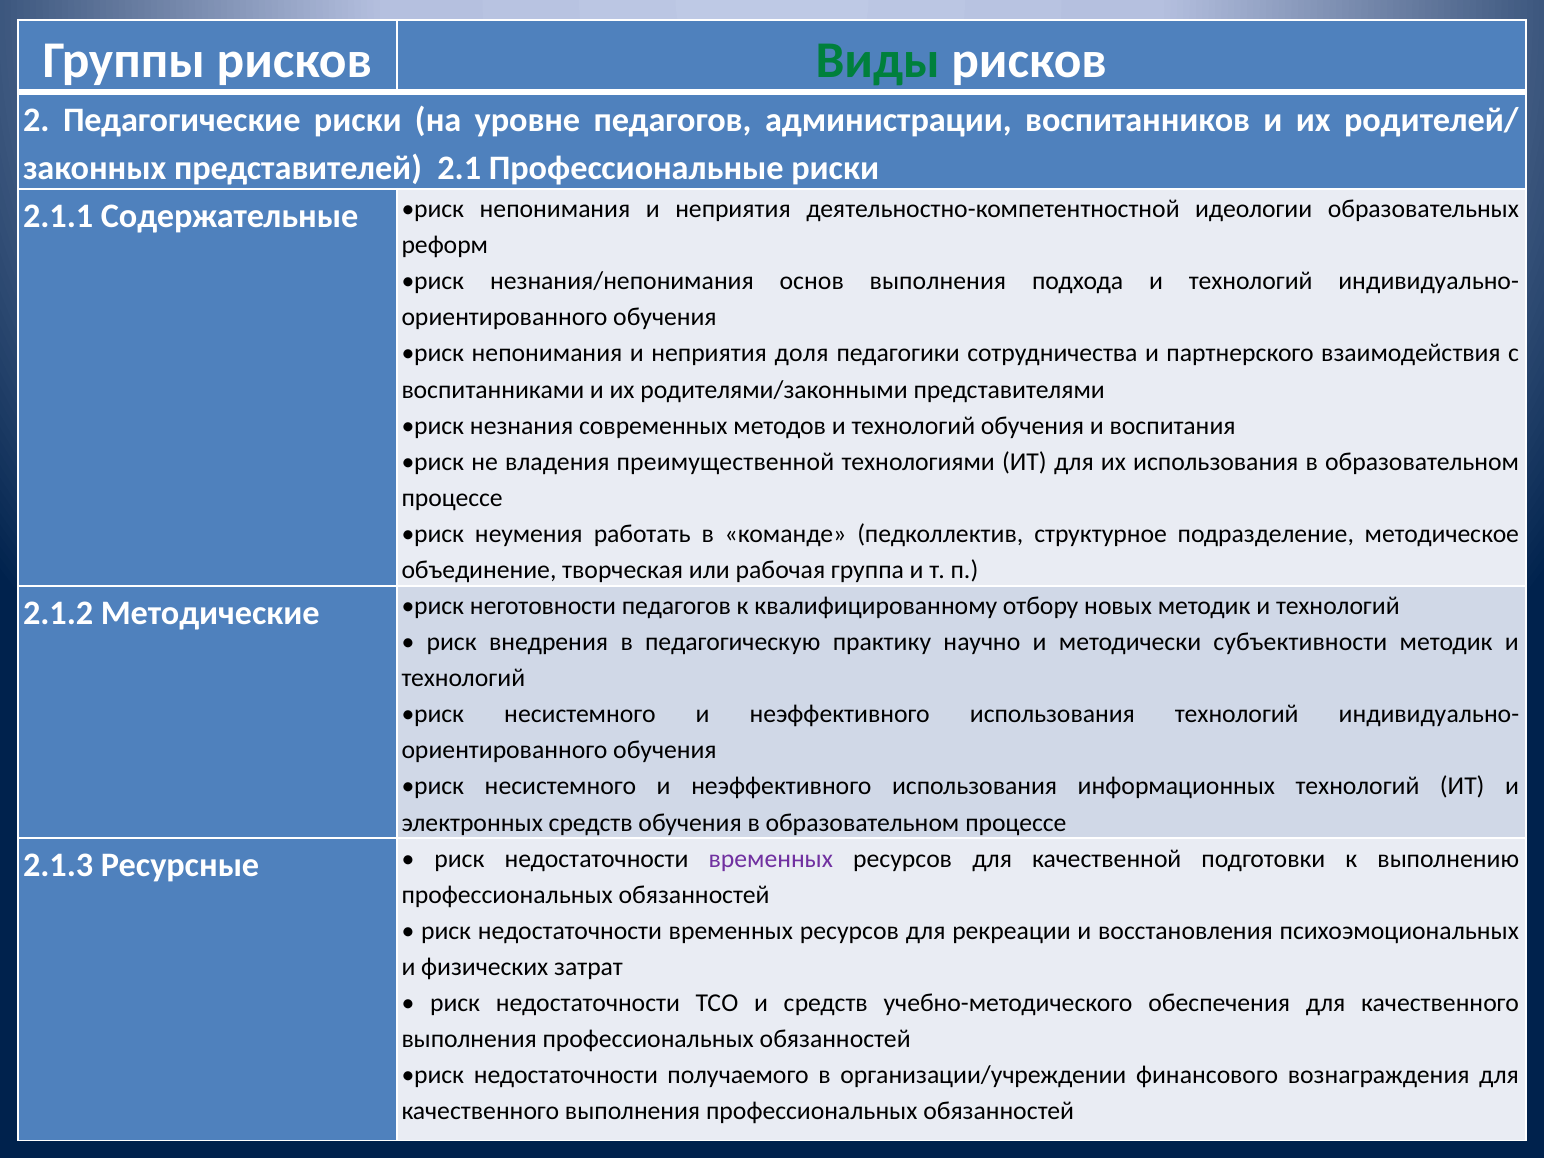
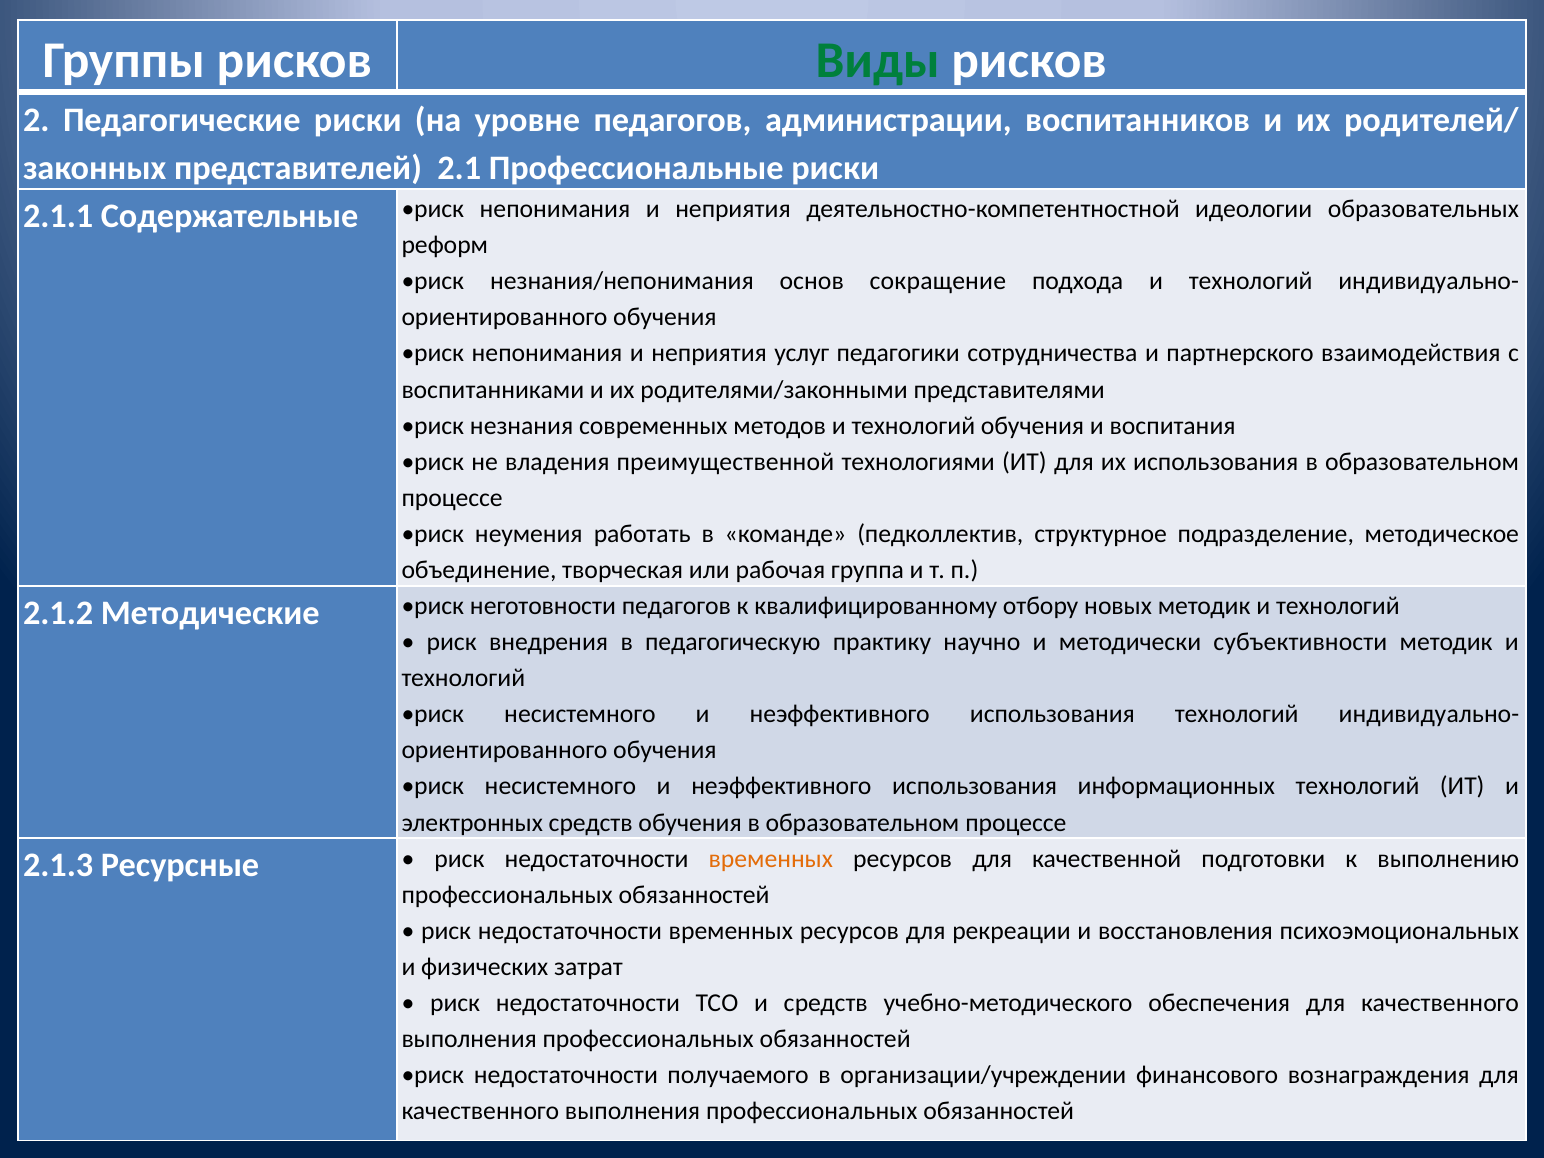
основ выполнения: выполнения -> сокращение
доля: доля -> услуг
временных at (771, 859) colour: purple -> orange
